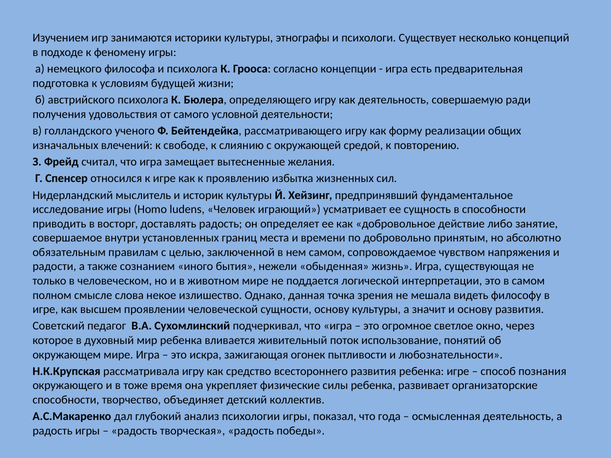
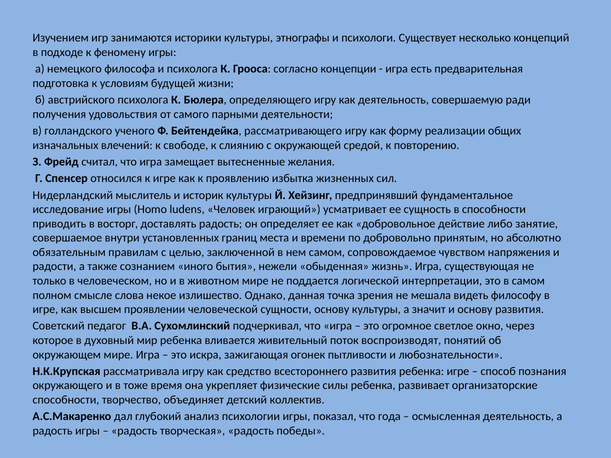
условной: условной -> парными
использование: использование -> воспроизводят
